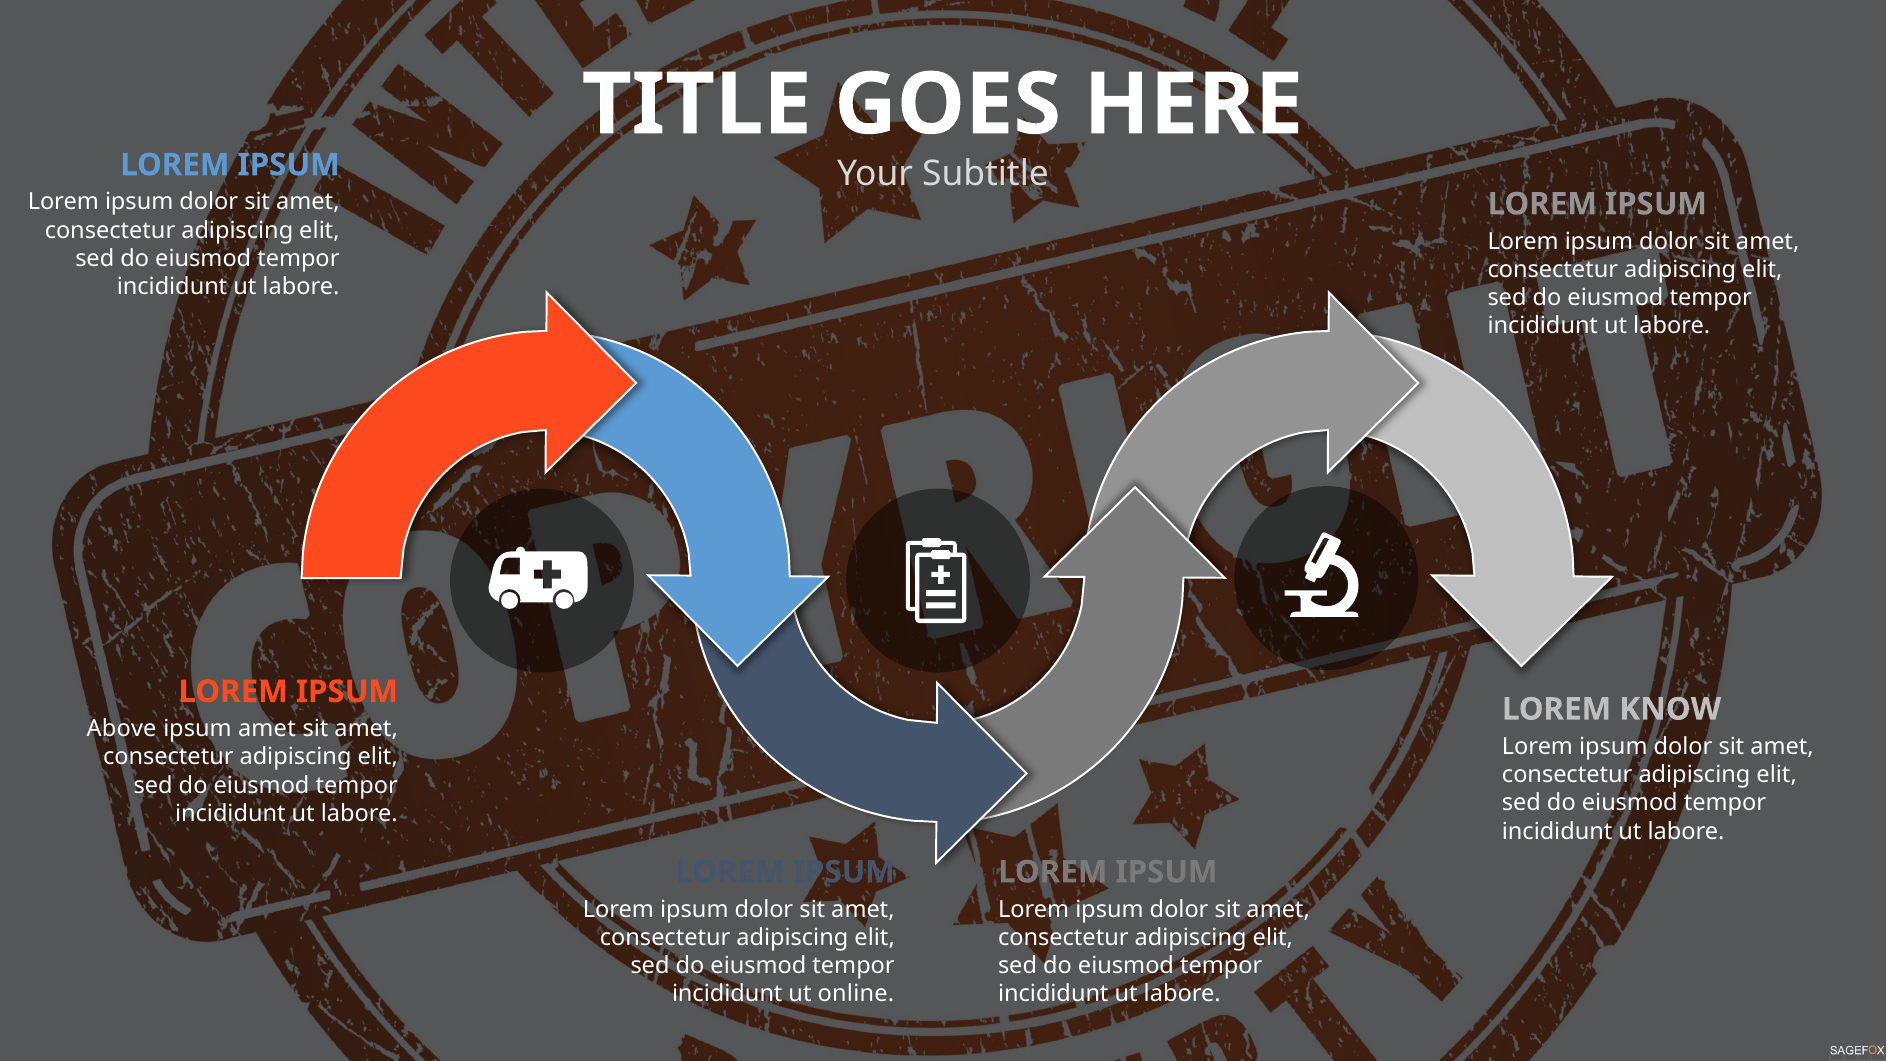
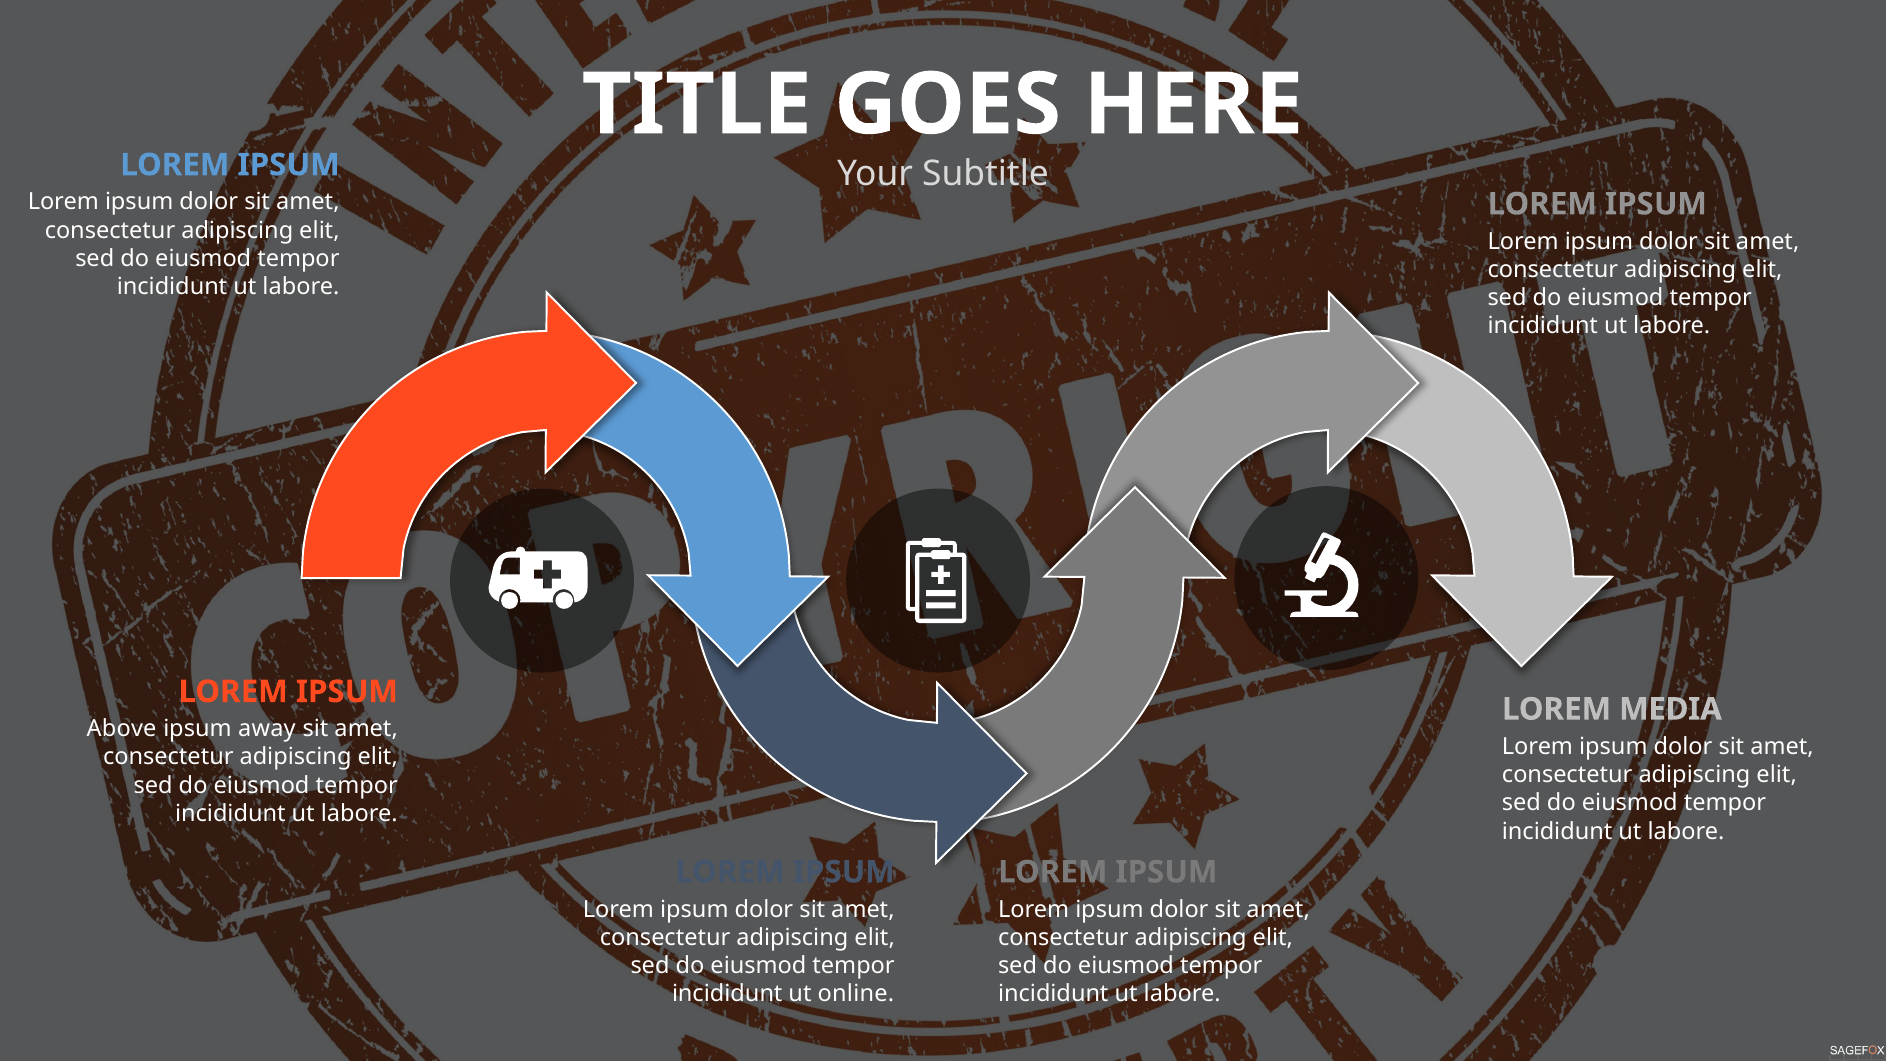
KNOW: KNOW -> MEDIA
ipsum amet: amet -> away
